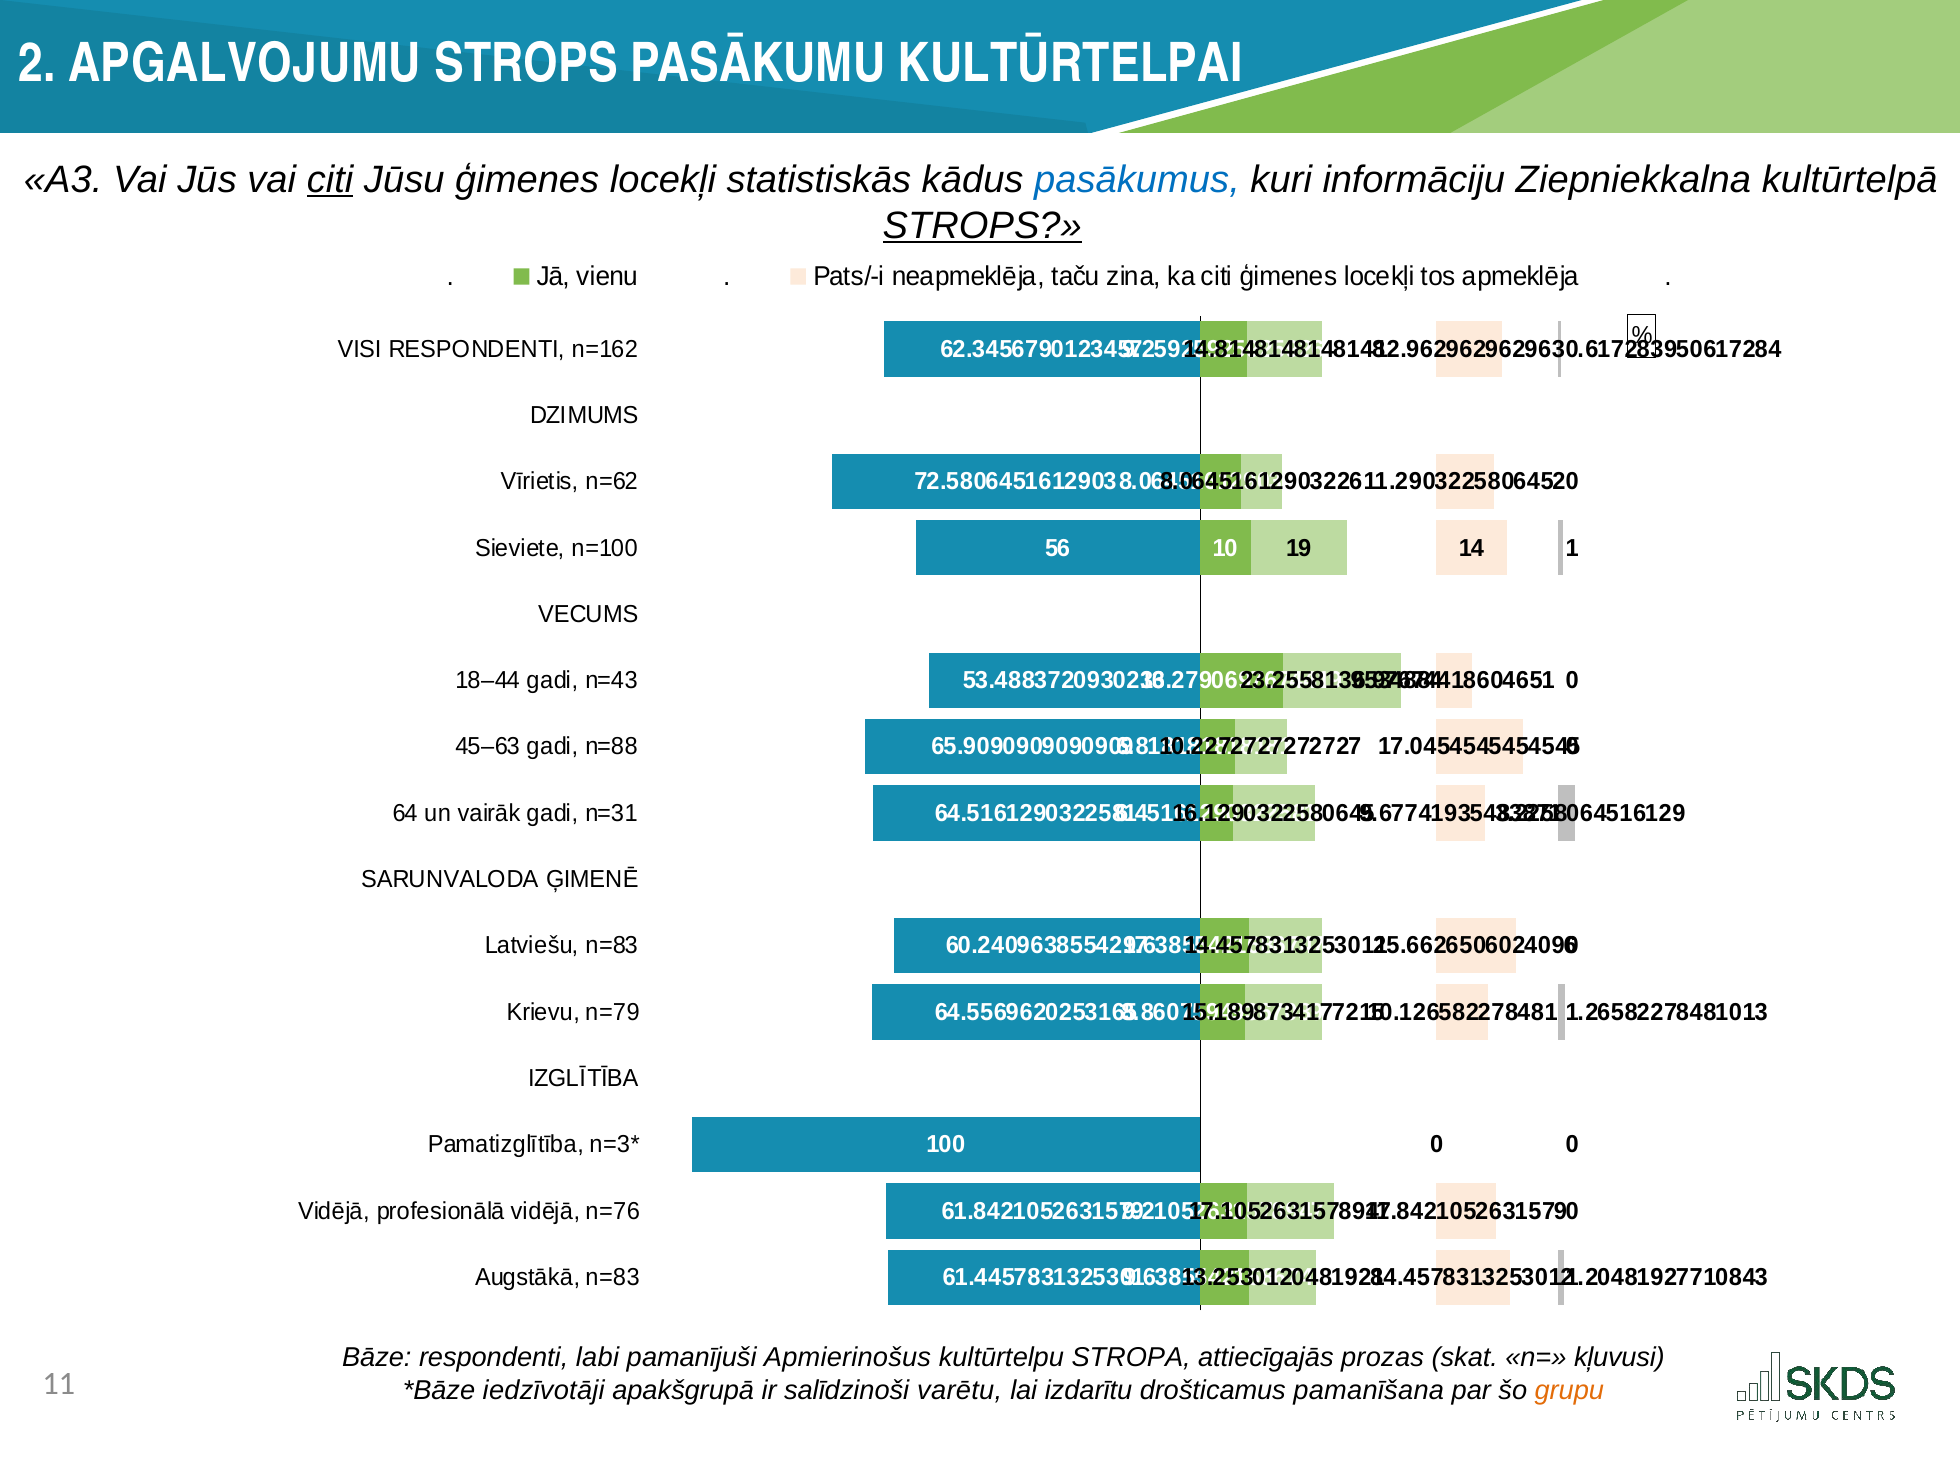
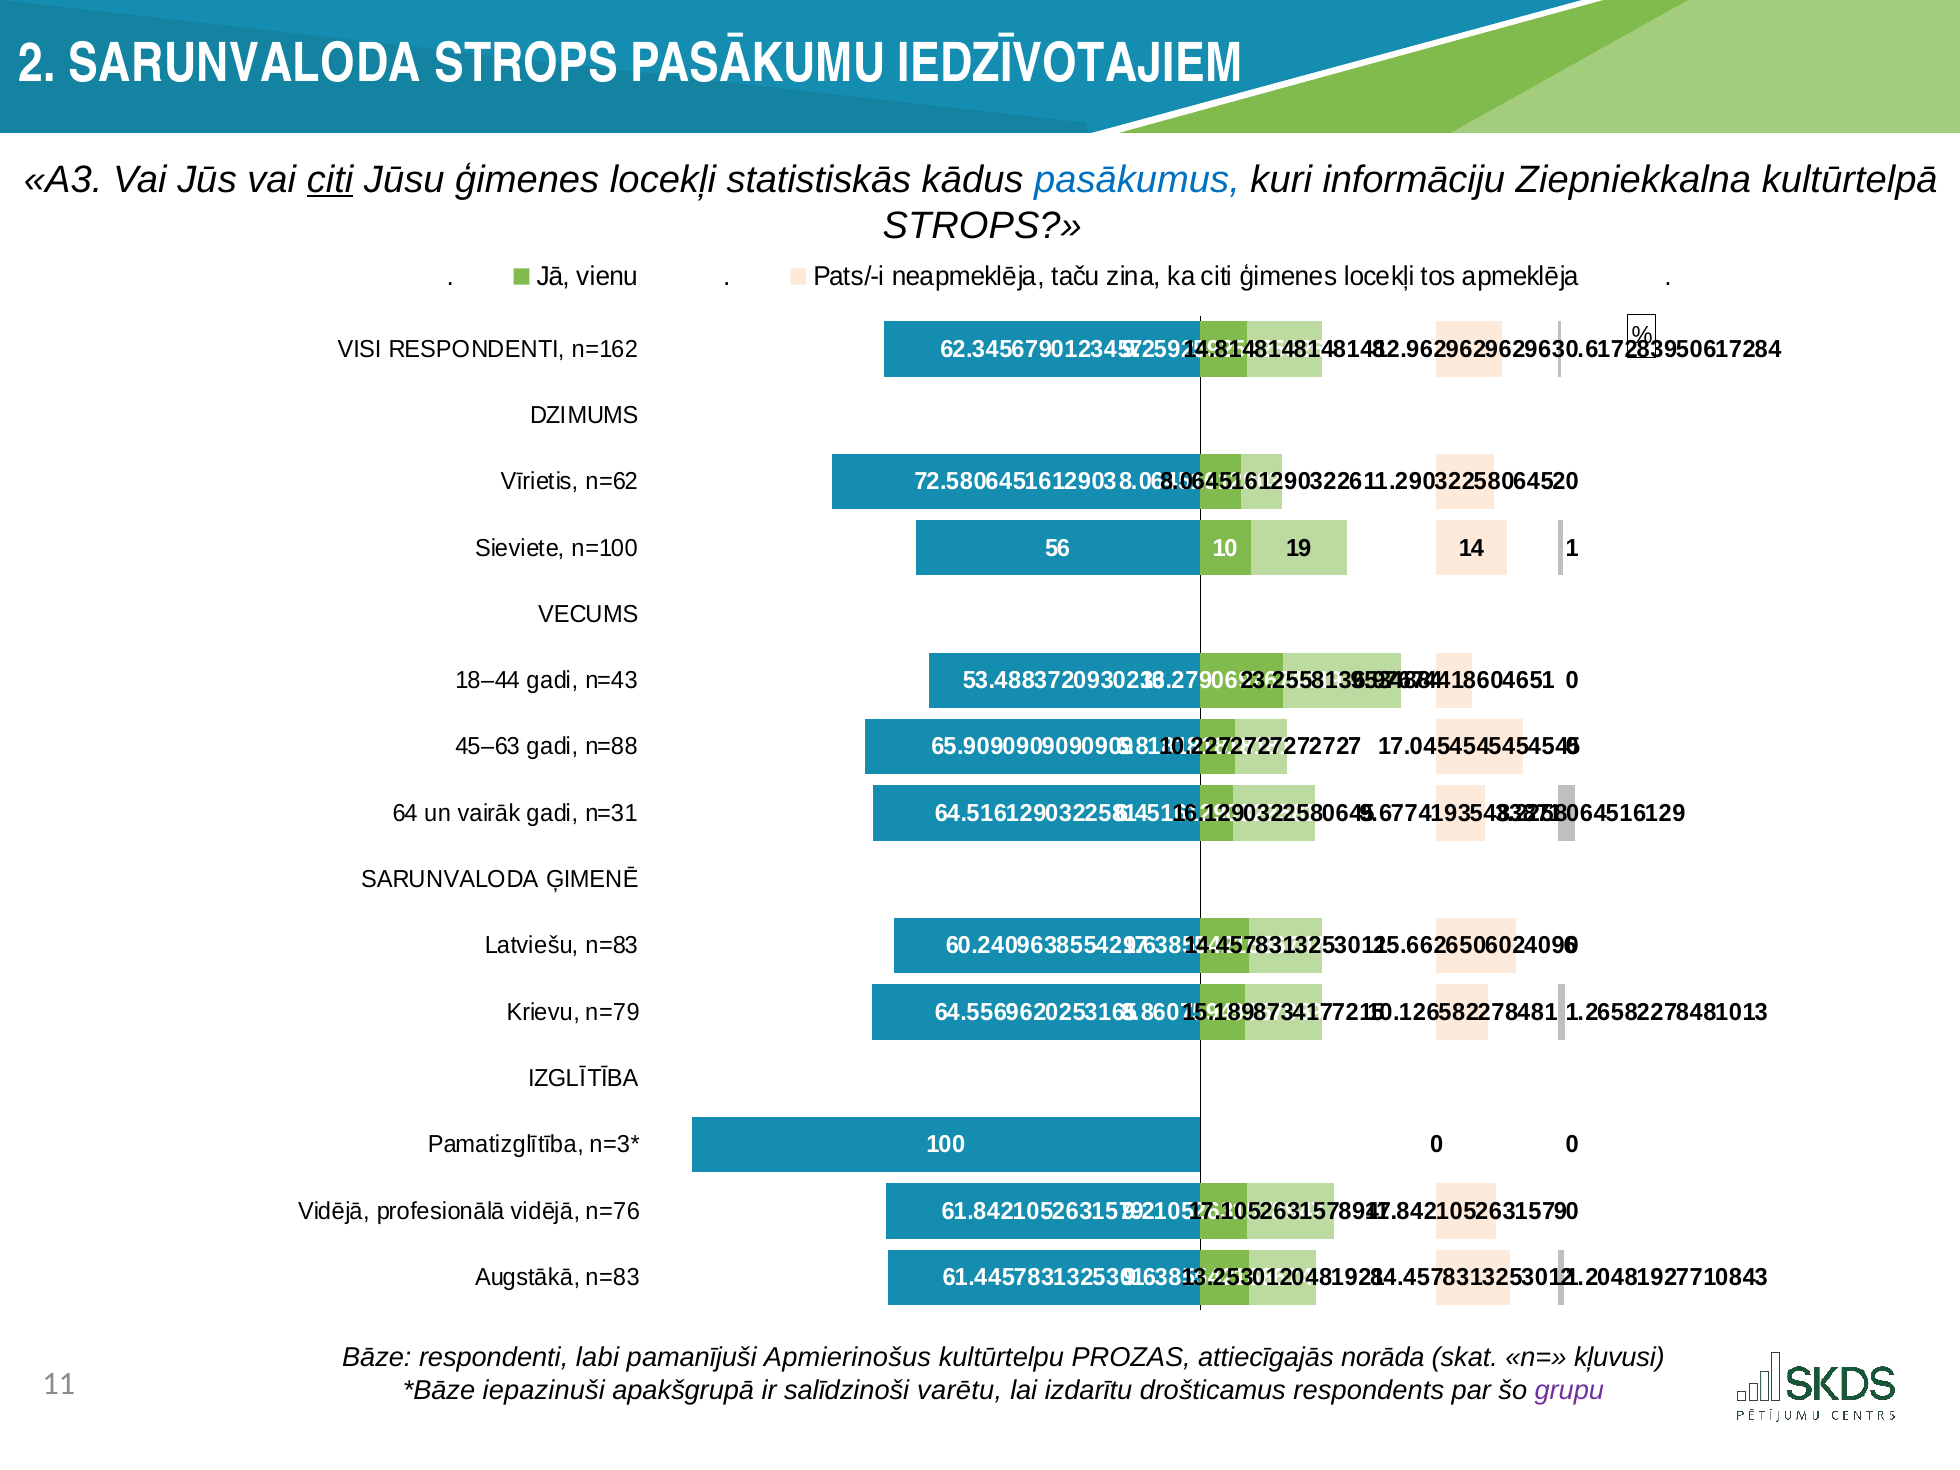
2 APGALVOJUMU: APGALVOJUMU -> SARUNVALODA
KULTŪRTELPAI: KULTŪRTELPAI -> IEDZĪVOTAJIEM
STROPS at (982, 226) underline: present -> none
STROPA: STROPA -> PROZAS
prozas: prozas -> norāda
iedzīvotāji: iedzīvotāji -> iepazinuši
pamanīšana: pamanīšana -> respondents
grupu colour: orange -> purple
